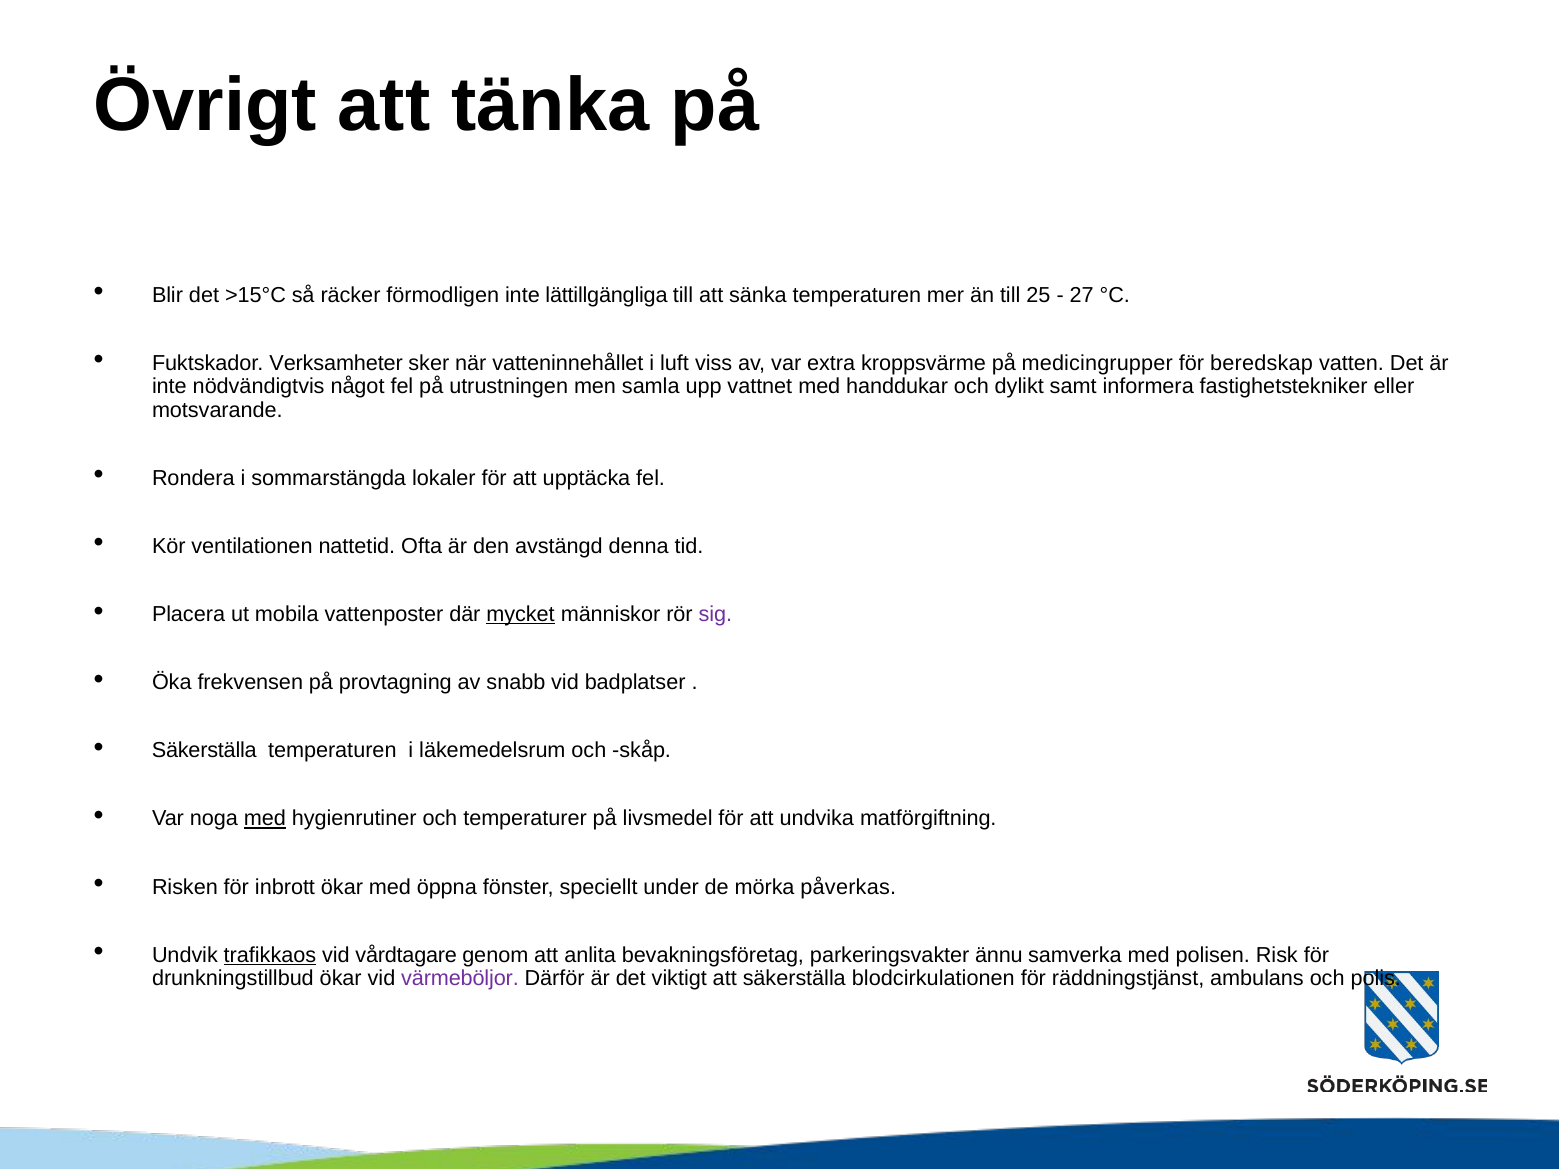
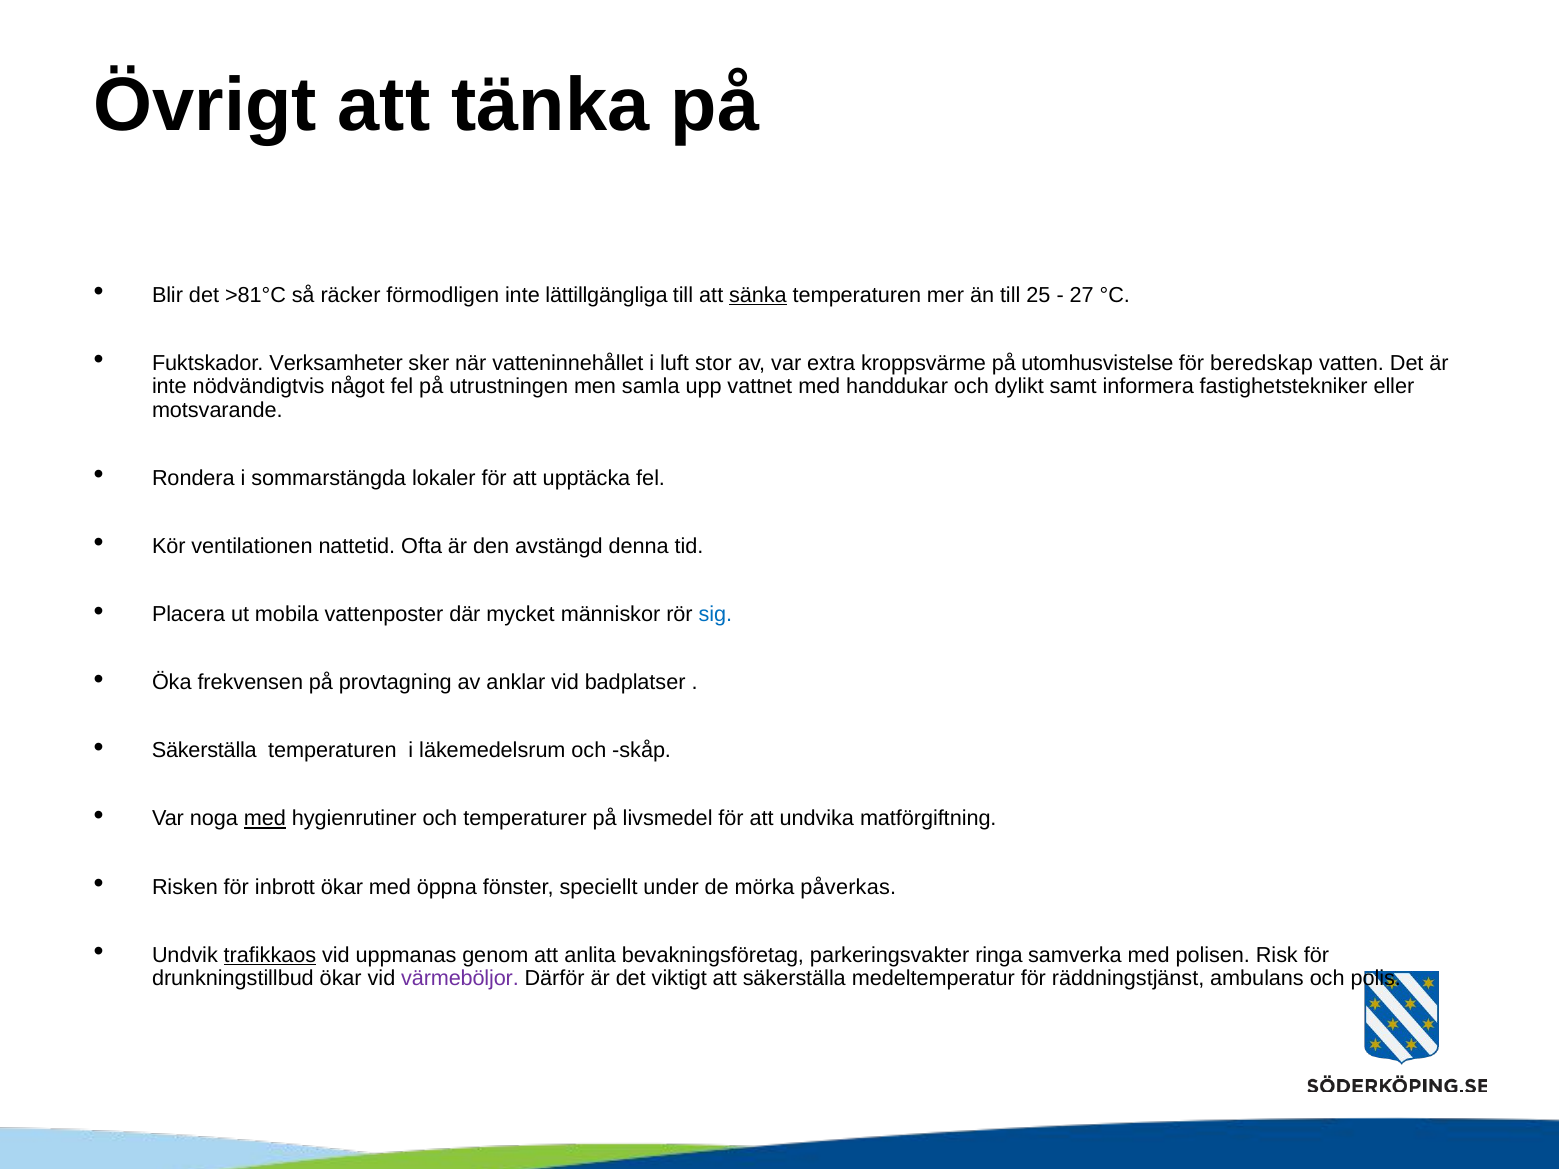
>15°C: >15°C -> >81°C
sänka underline: none -> present
viss: viss -> stor
medicingrupper: medicingrupper -> utomhusvistelse
mycket underline: present -> none
sig colour: purple -> blue
snabb: snabb -> anklar
vårdtagare: vårdtagare -> uppmanas
ännu: ännu -> ringa
blodcirkulationen: blodcirkulationen -> medeltemperatur
